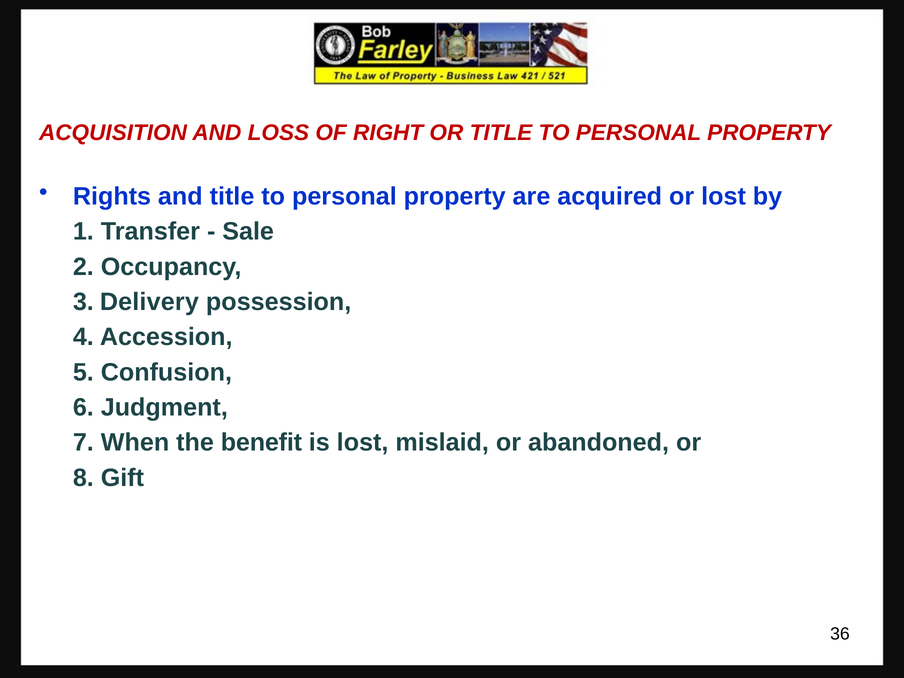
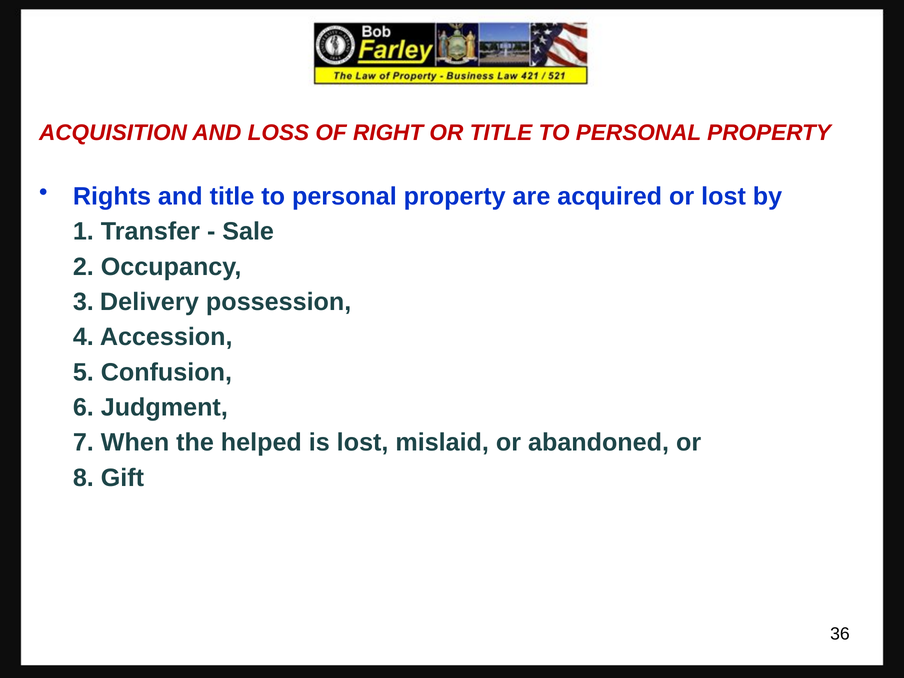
benefit: benefit -> helped
